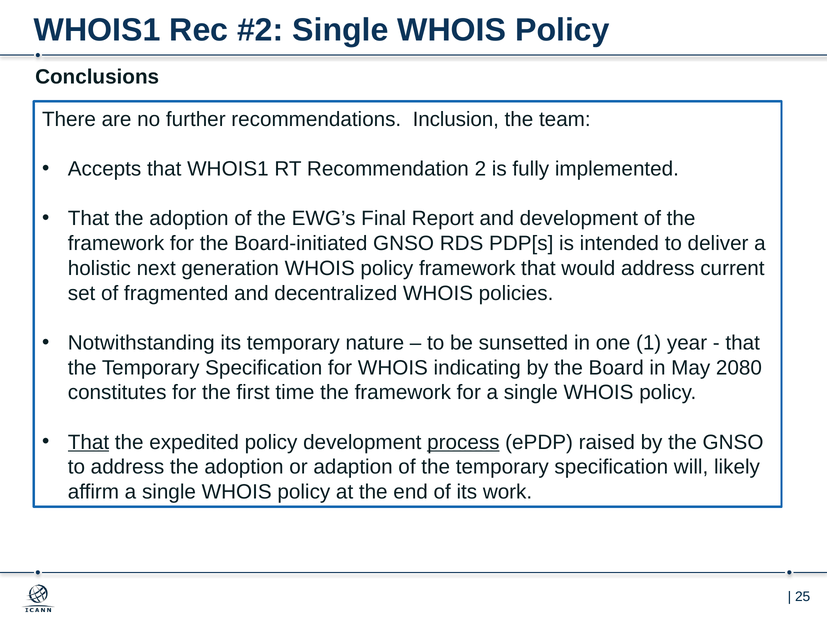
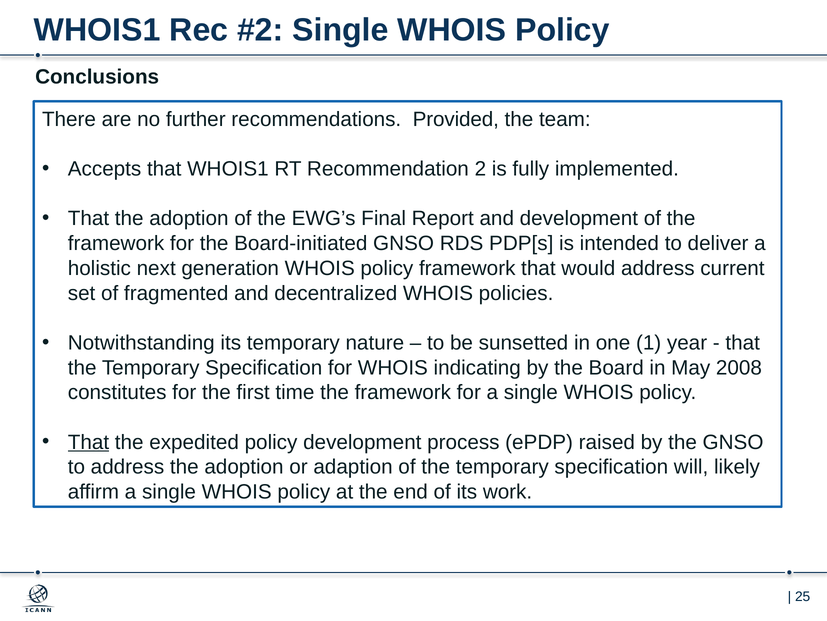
Inclusion: Inclusion -> Provided
2080: 2080 -> 2008
process underline: present -> none
